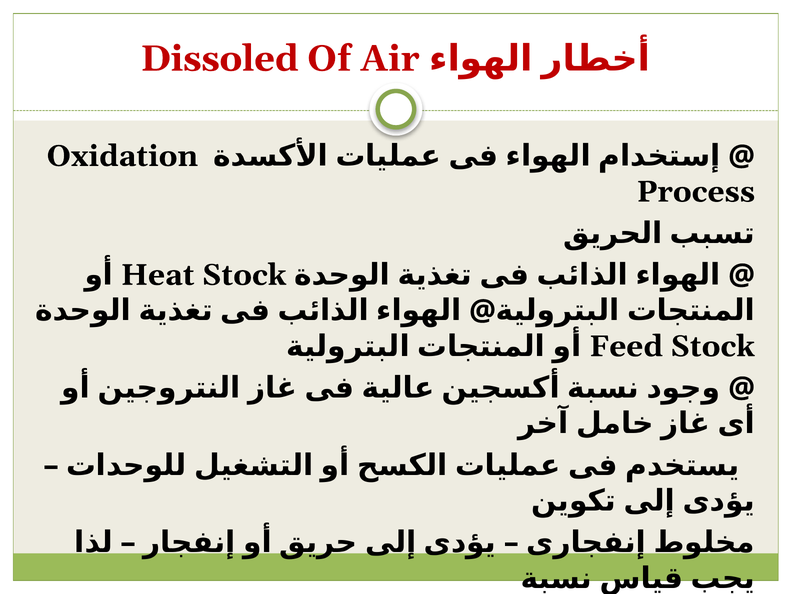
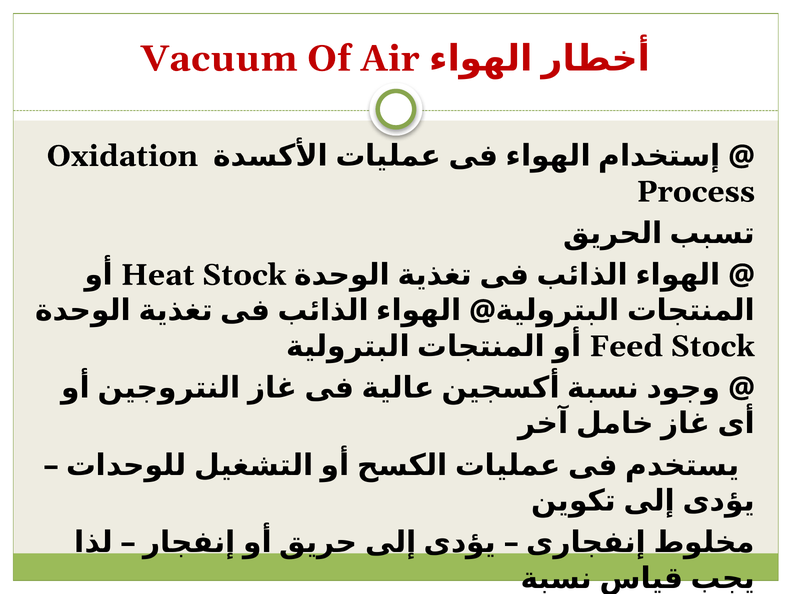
Dissoled: Dissoled -> Vacuum
